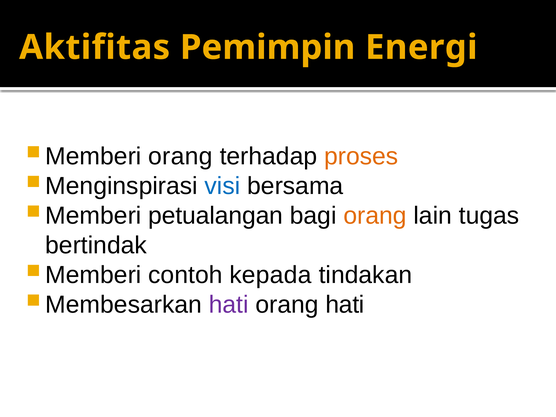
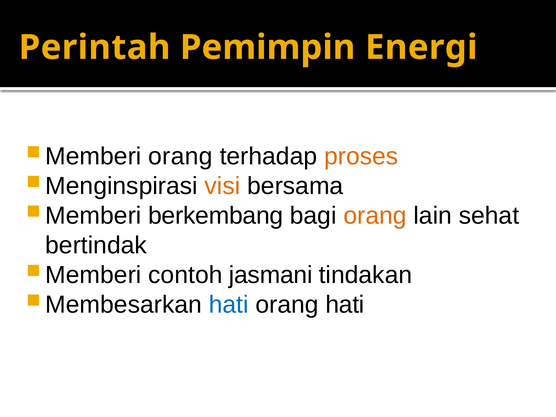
Aktifitas: Aktifitas -> Perintah
visi colour: blue -> orange
petualangan: petualangan -> berkembang
tugas: tugas -> sehat
kepada: kepada -> jasmani
hati at (229, 305) colour: purple -> blue
